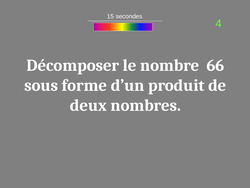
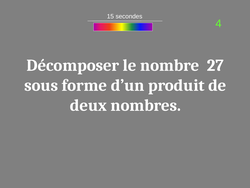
66: 66 -> 27
